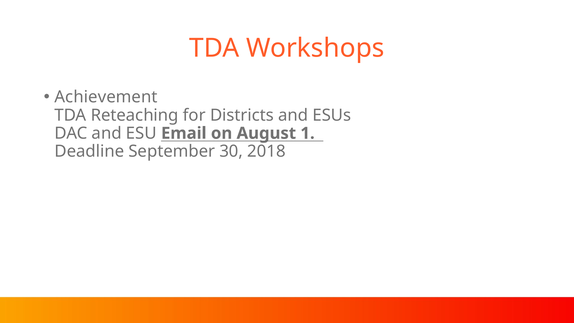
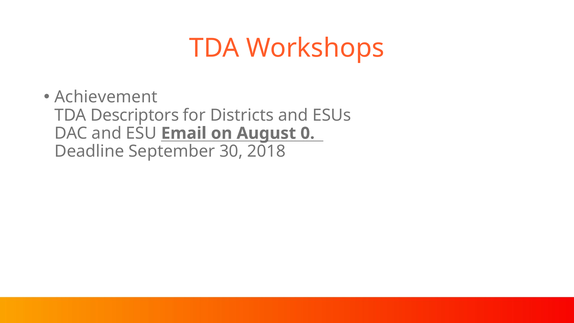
Reteaching: Reteaching -> Descriptors
1: 1 -> 0
